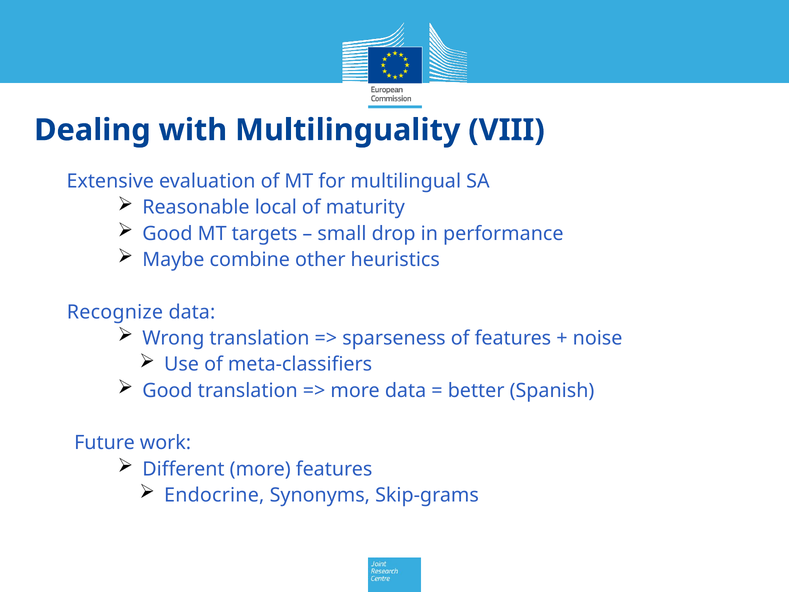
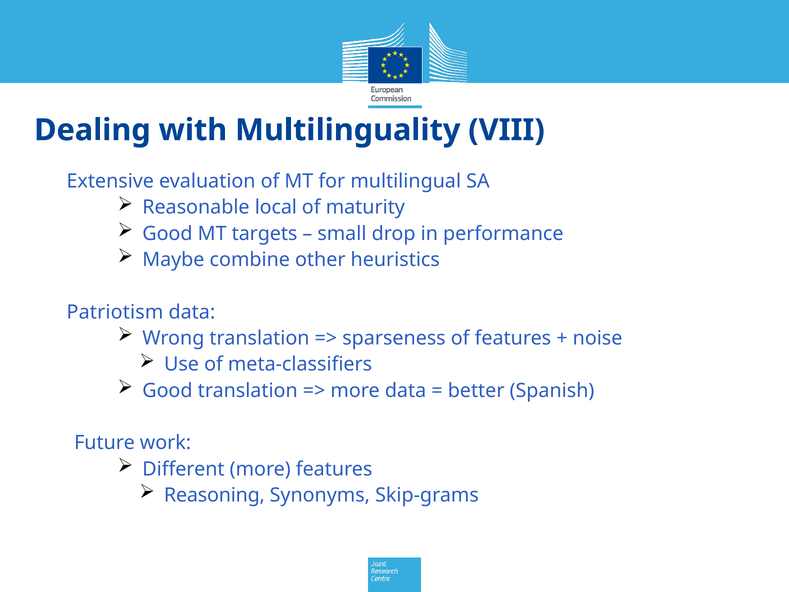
Recognize: Recognize -> Patriotism
Endocrine: Endocrine -> Reasoning
